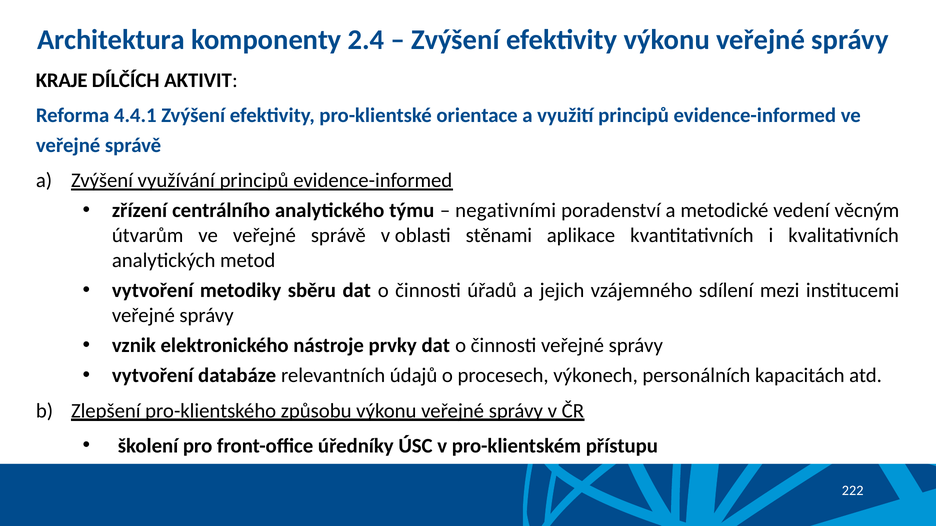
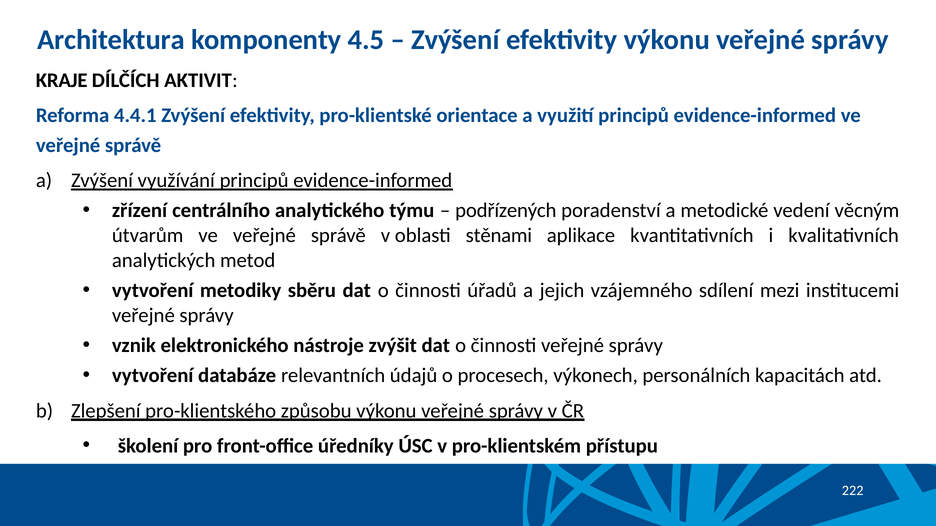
2.4: 2.4 -> 4.5
negativními: negativními -> podřízených
prvky: prvky -> zvýšit
